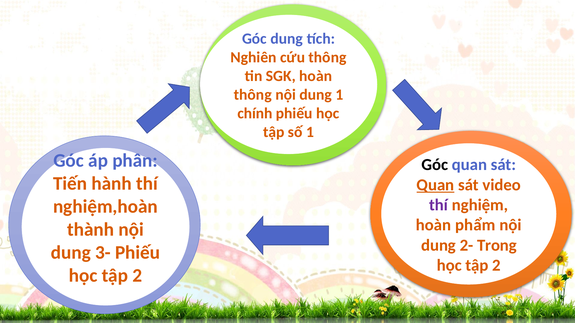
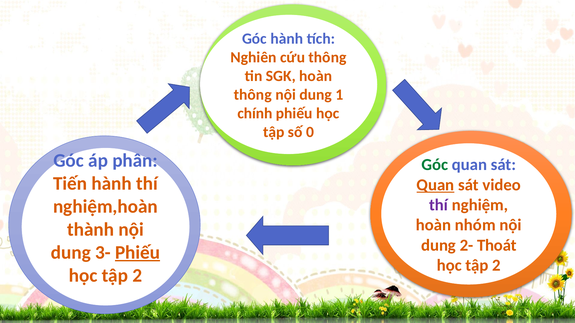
Góc dung: dung -> hành
số 1: 1 -> 0
Góc at (435, 165) colour: black -> green
phẩm: phẩm -> nhóm
Trong: Trong -> Thoát
Phiếu at (138, 253) underline: none -> present
